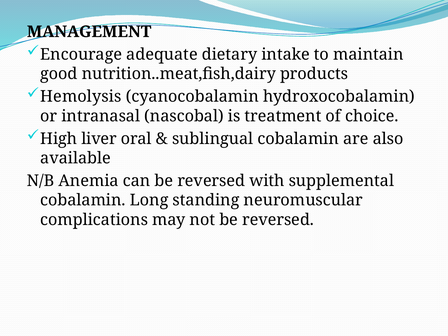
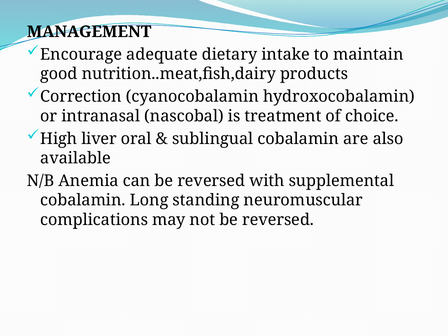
Hemolysis: Hemolysis -> Correction
